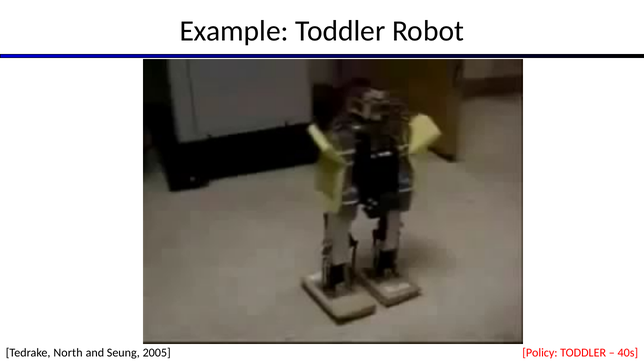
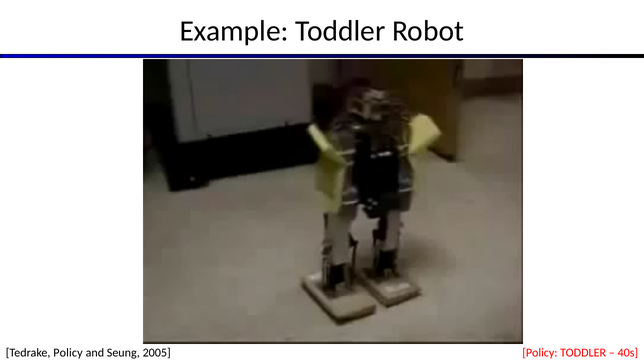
Tedrake North: North -> Policy
